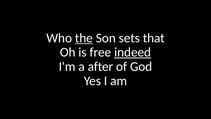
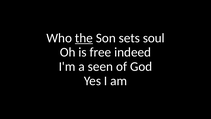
that: that -> soul
indeed underline: present -> none
after: after -> seen
